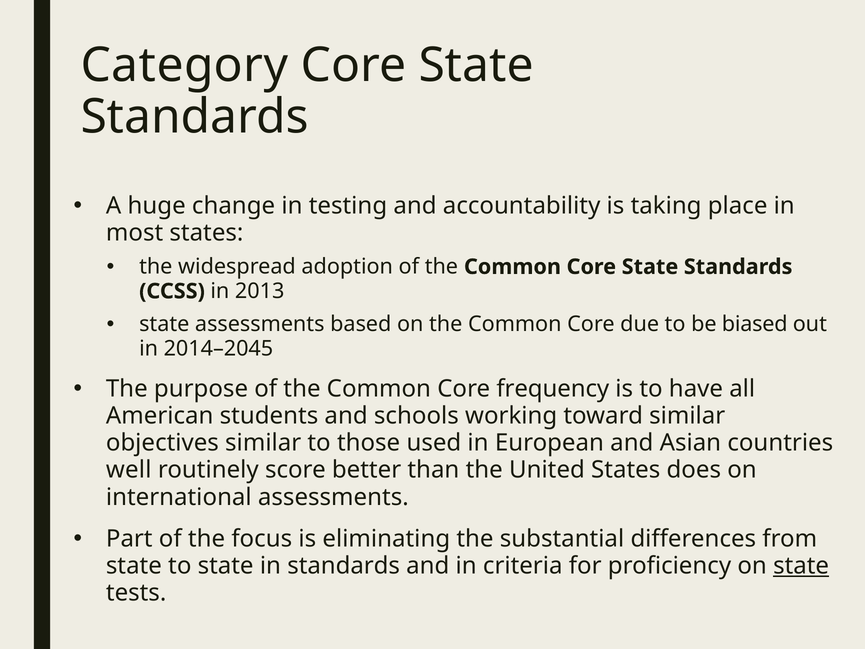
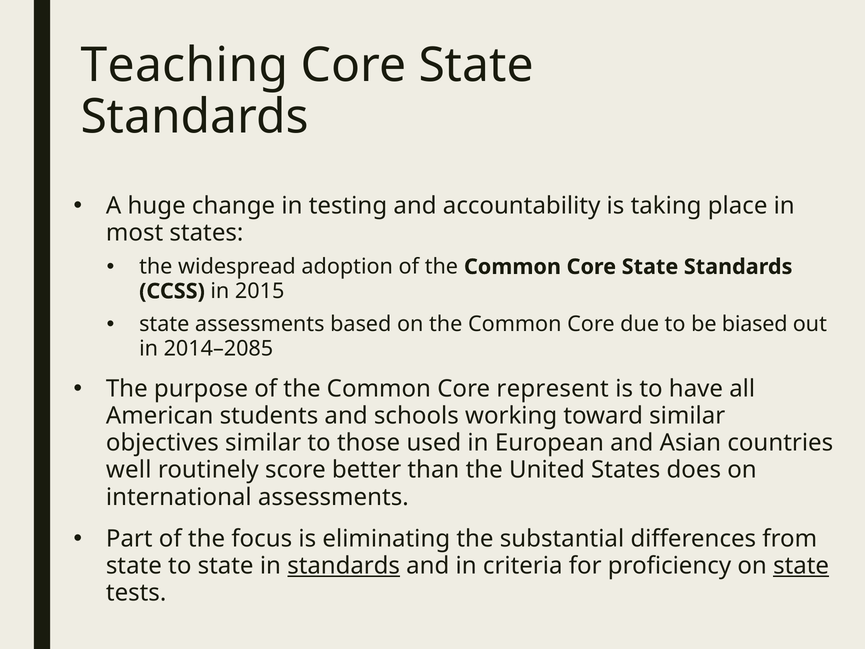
Category: Category -> Teaching
2013: 2013 -> 2015
2014–2045: 2014–2045 -> 2014–2085
frequency: frequency -> represent
standards at (344, 566) underline: none -> present
